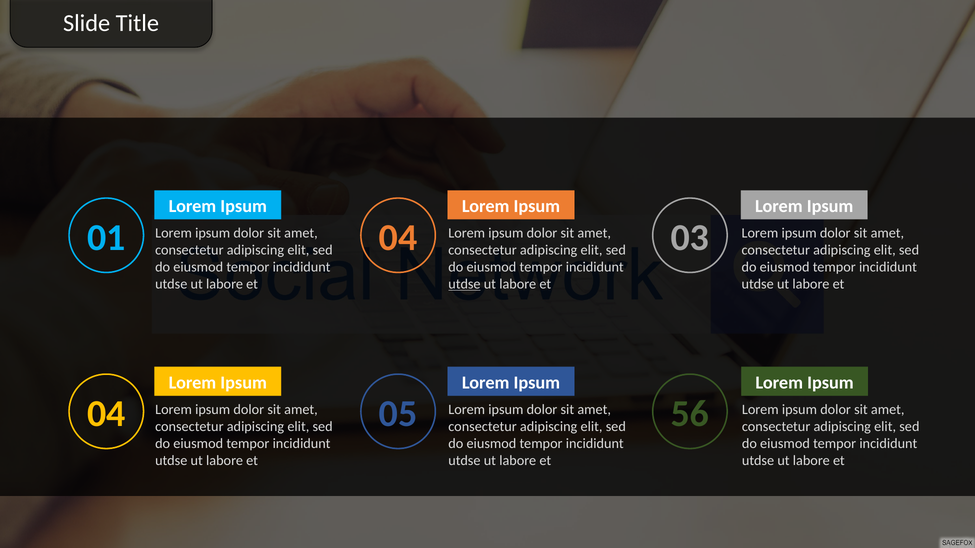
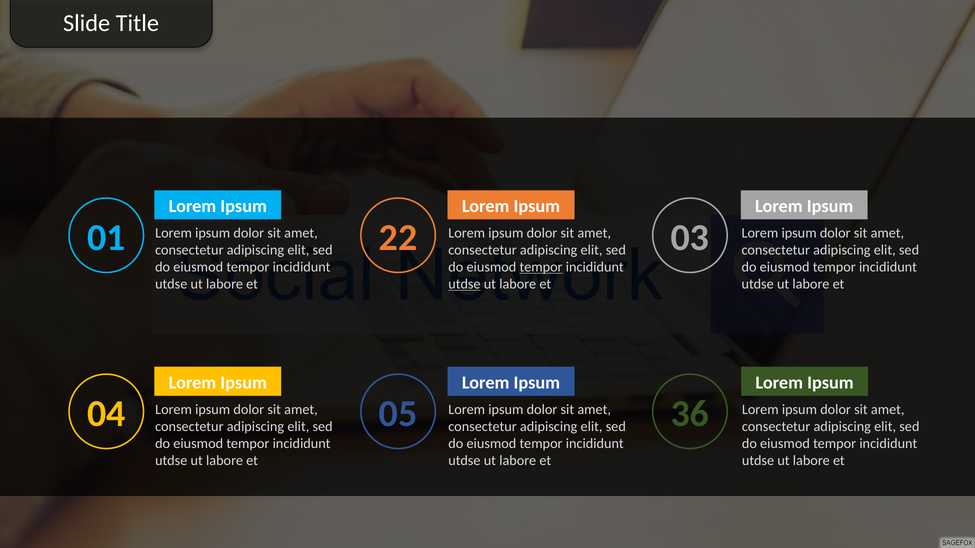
01 04: 04 -> 22
tempor at (541, 267) underline: none -> present
56: 56 -> 36
